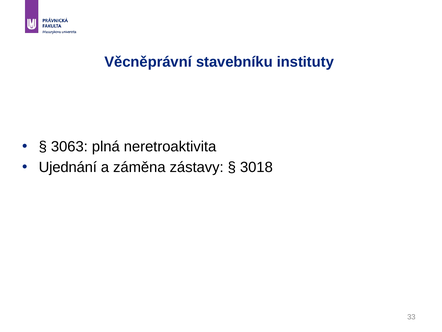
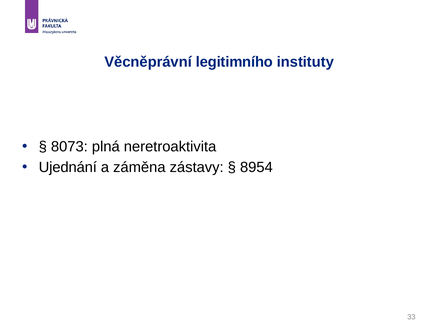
stavebníku: stavebníku -> legitimního
3063: 3063 -> 8073
3018: 3018 -> 8954
